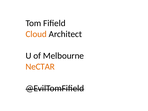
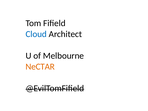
Cloud colour: orange -> blue
